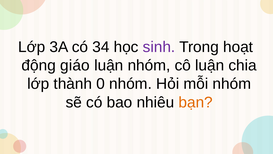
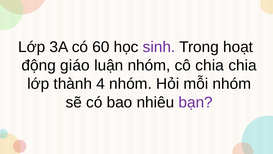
34: 34 -> 60
cô luận: luận -> chia
0: 0 -> 4
bạn colour: orange -> purple
